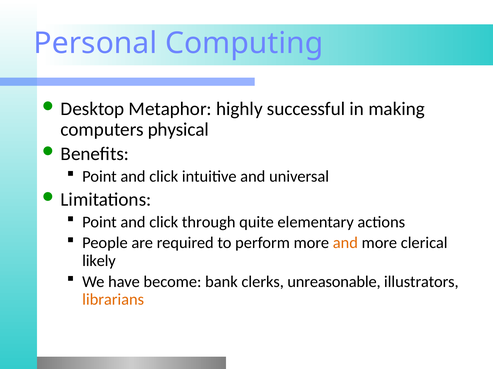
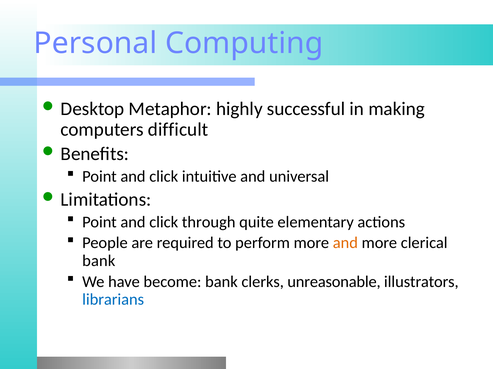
physical: physical -> difficult
likely at (99, 261): likely -> bank
librarians colour: orange -> blue
